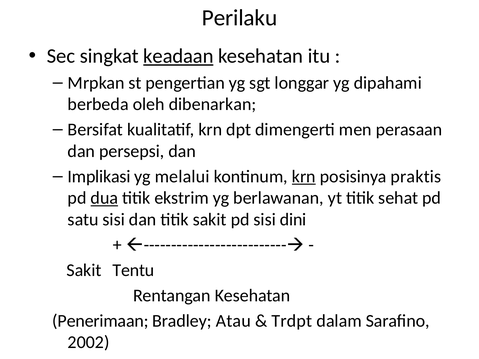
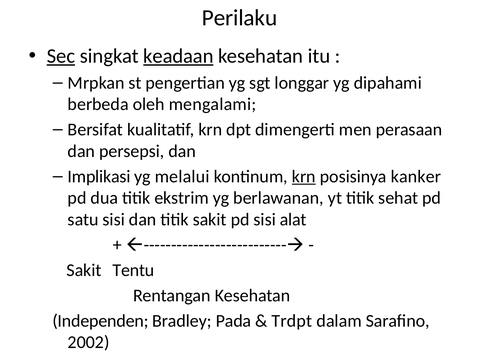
Sec underline: none -> present
dibenarkan: dibenarkan -> mengalami
praktis: praktis -> kanker
dua underline: present -> none
dini: dini -> alat
Penerimaan: Penerimaan -> Independen
Atau: Atau -> Pada
